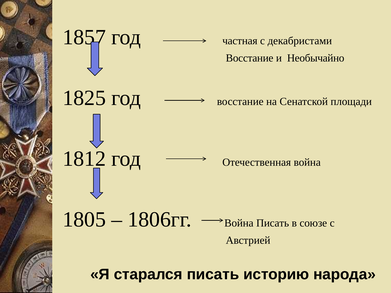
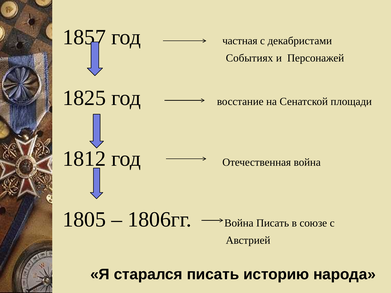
Восстание at (250, 58): Восстание -> Событиях
Необычайно: Необычайно -> Персонажей
